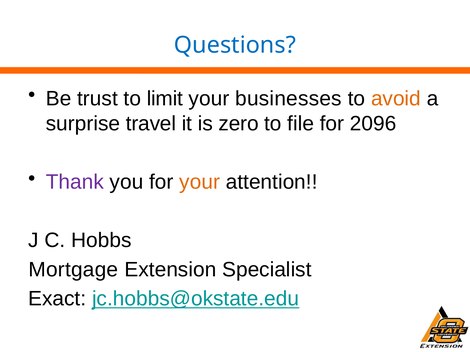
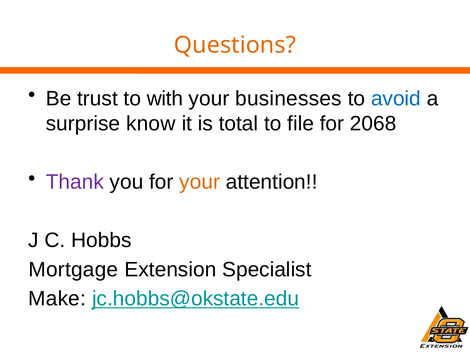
Questions colour: blue -> orange
limit: limit -> with
avoid colour: orange -> blue
travel: travel -> know
zero: zero -> total
2096: 2096 -> 2068
Exact: Exact -> Make
